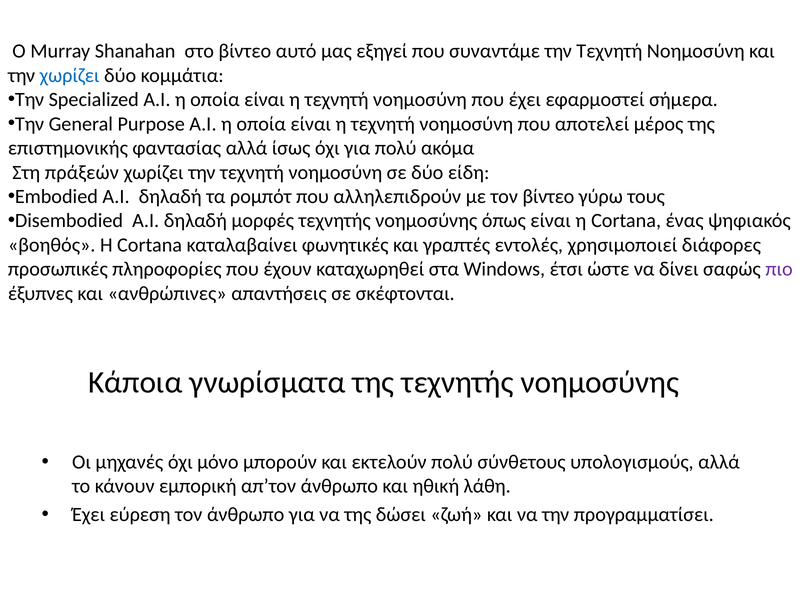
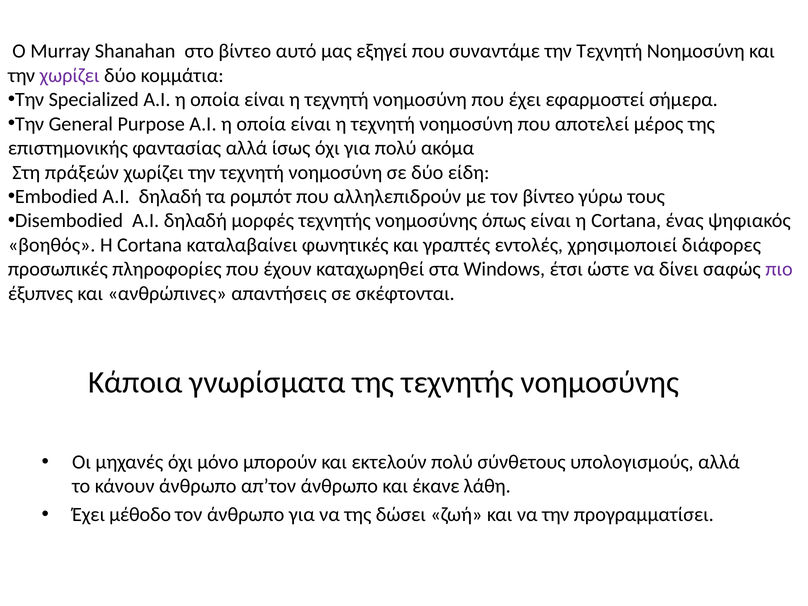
χωρίζει at (70, 75) colour: blue -> purple
κάνουν εμπορική: εμπορική -> άνθρωπο
ηθική: ηθική -> έκανε
εύρεση: εύρεση -> μέθοδο
